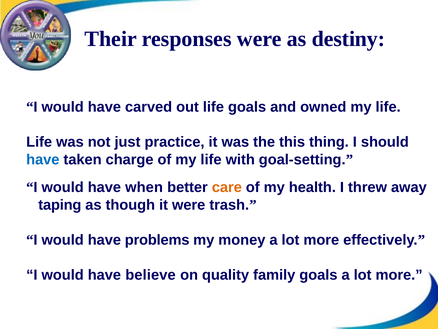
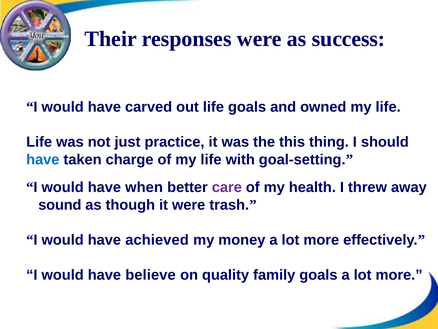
destiny: destiny -> success
care colour: orange -> purple
taping: taping -> sound
problems: problems -> achieved
